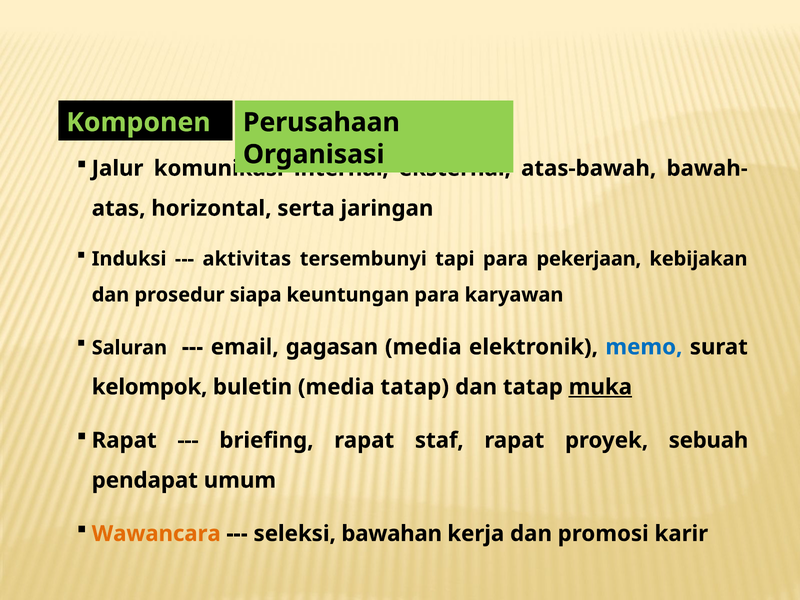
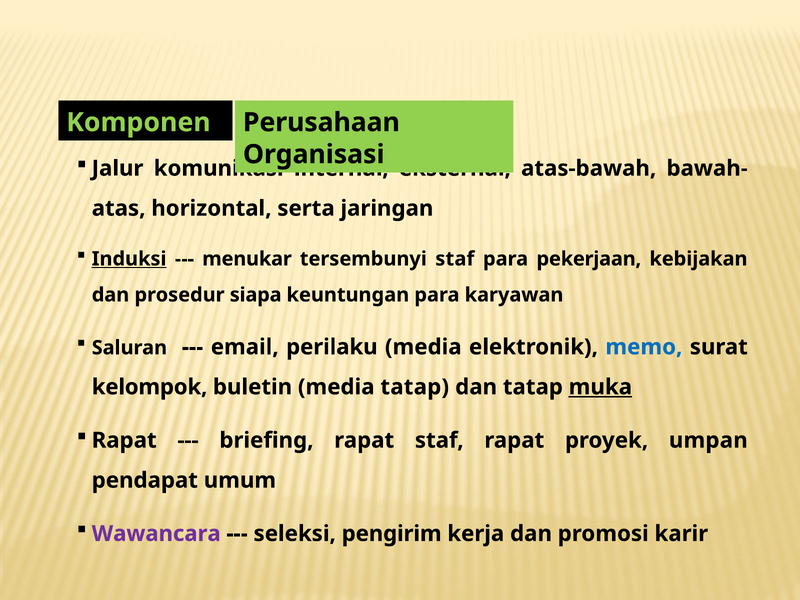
Induksi underline: none -> present
aktivitas: aktivitas -> menukar
tersembunyi tapi: tapi -> staf
gagasan: gagasan -> perilaku
sebuah: sebuah -> umpan
Wawancara colour: orange -> purple
bawahan: bawahan -> pengirim
